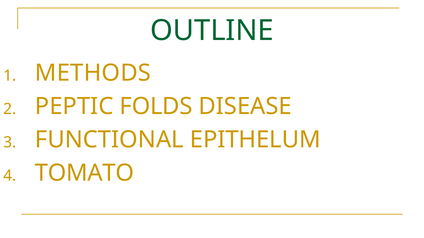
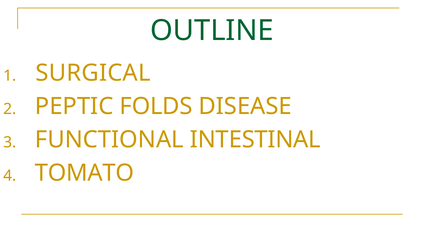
METHODS: METHODS -> SURGICAL
EPITHELUM: EPITHELUM -> INTESTINAL
